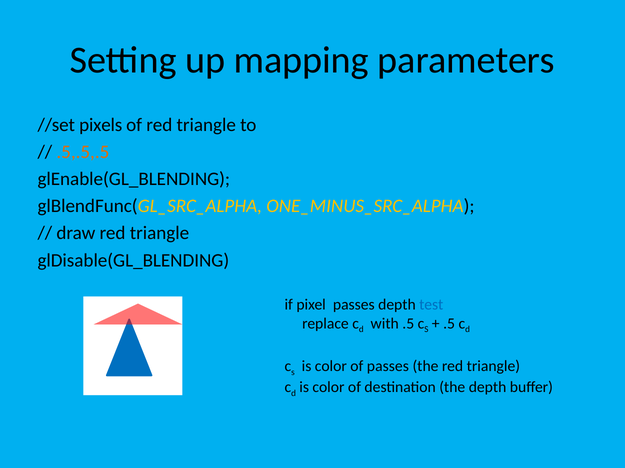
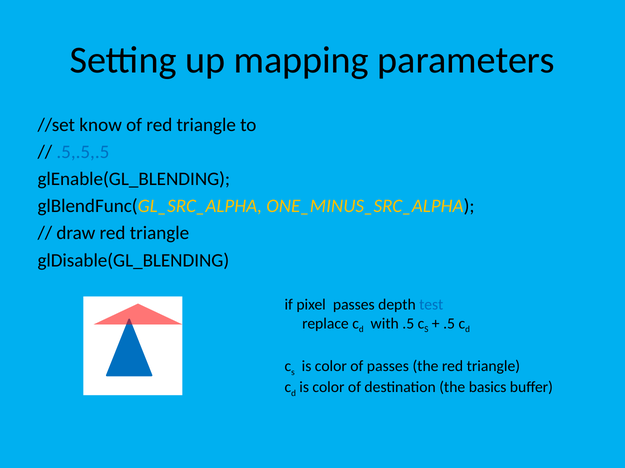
pixels: pixels -> know
.5,.5,.5 colour: orange -> blue
the depth: depth -> basics
